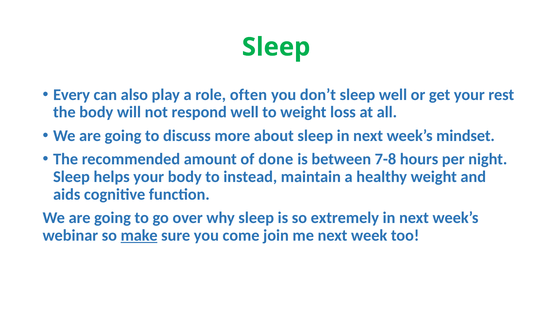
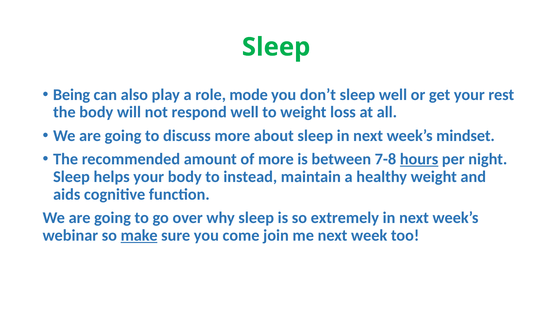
Every: Every -> Being
often: often -> mode
of done: done -> more
hours underline: none -> present
